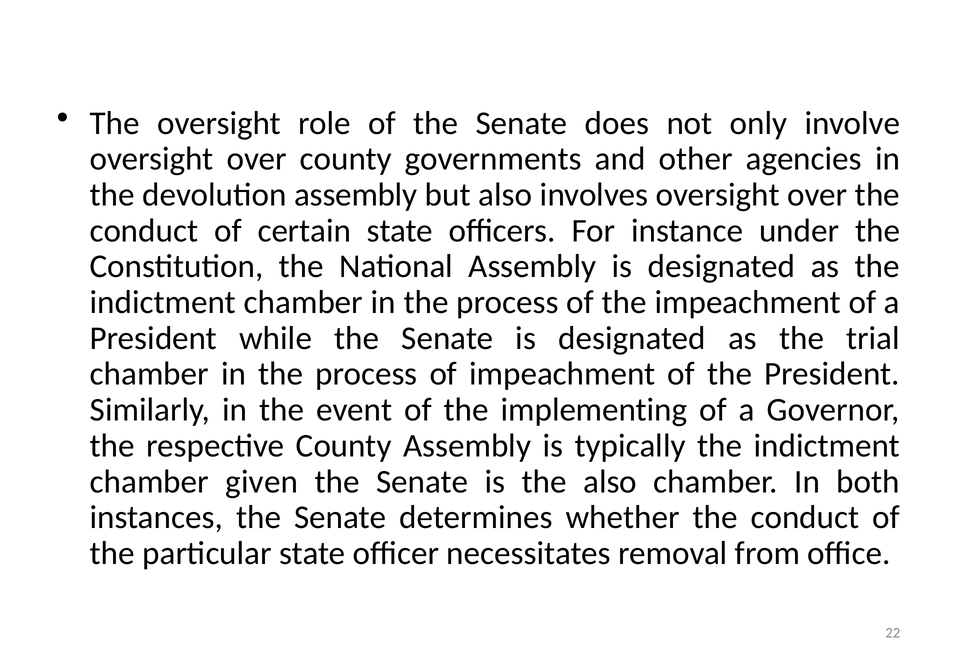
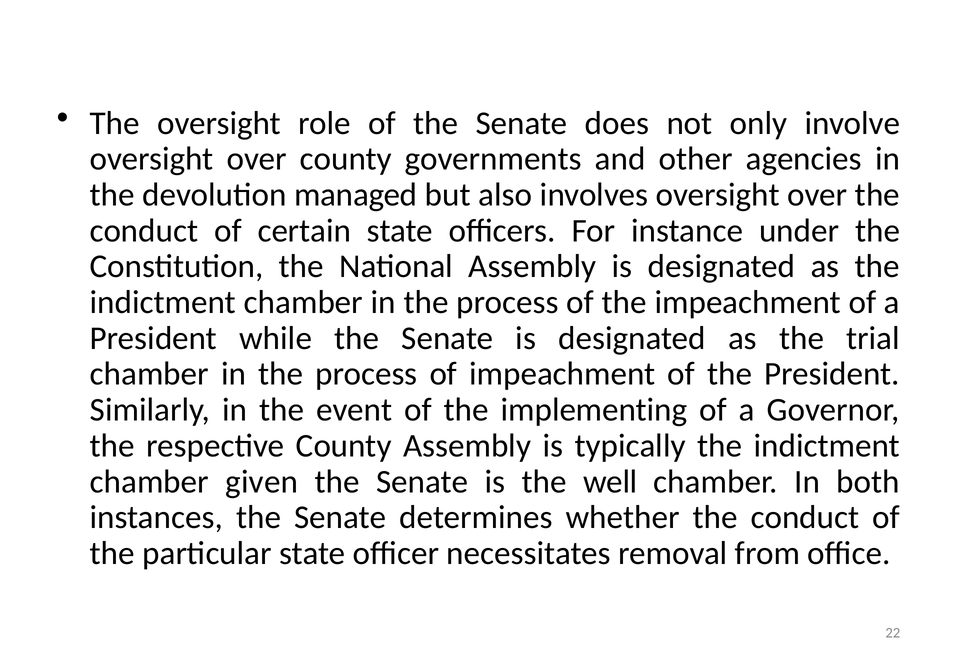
devolution assembly: assembly -> managed
the also: also -> well
